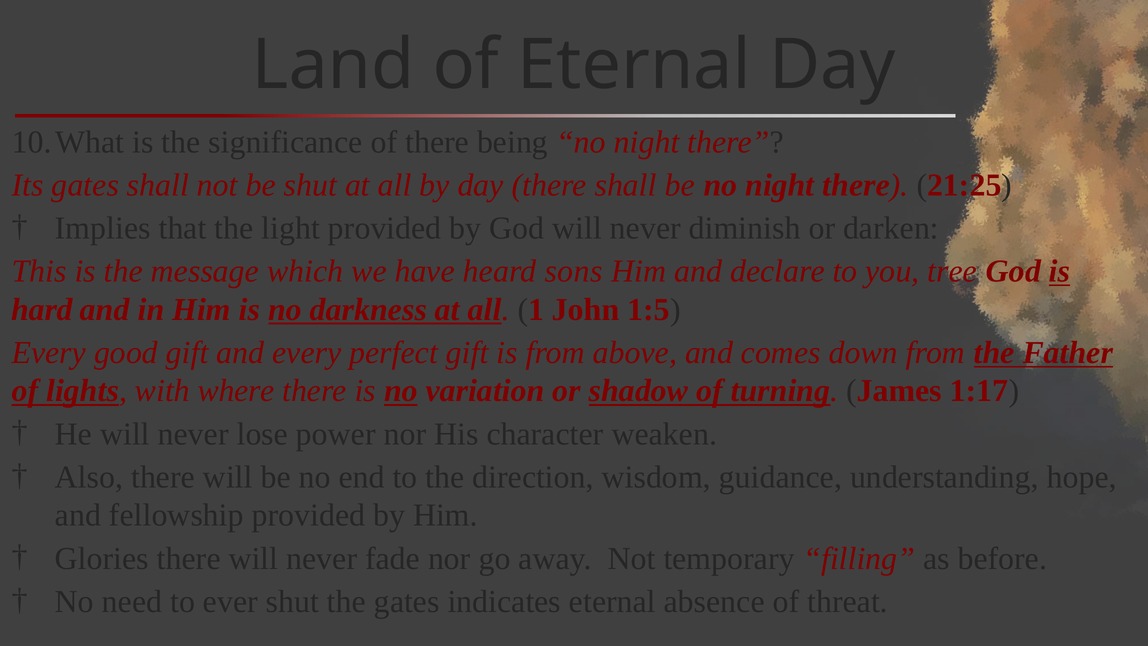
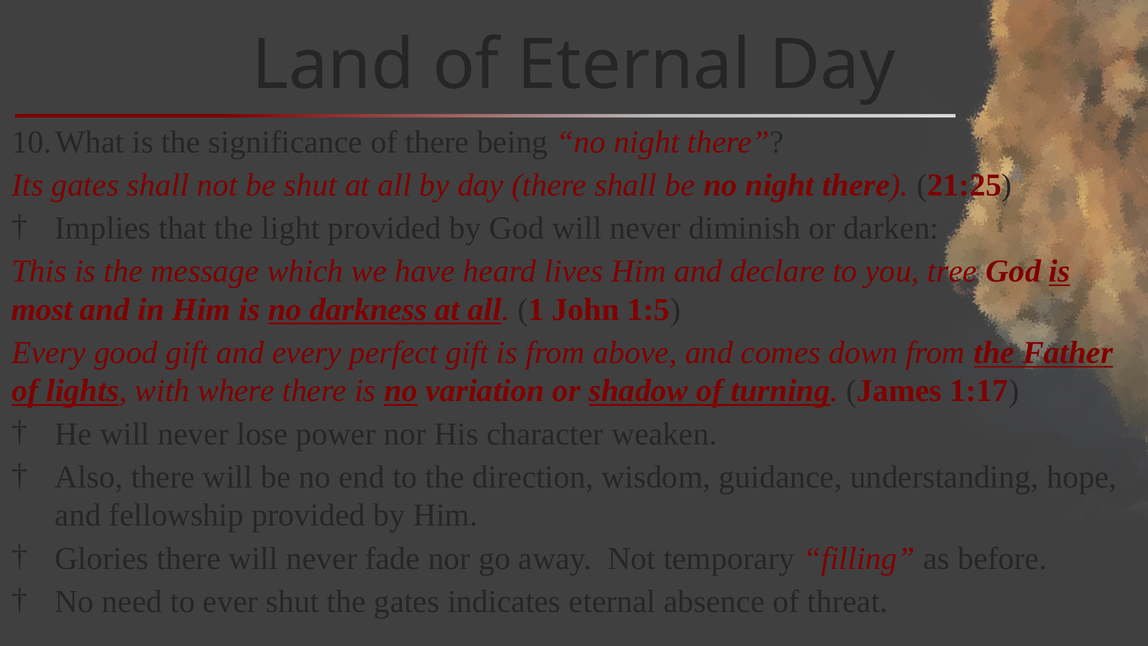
sons: sons -> lives
hard: hard -> most
